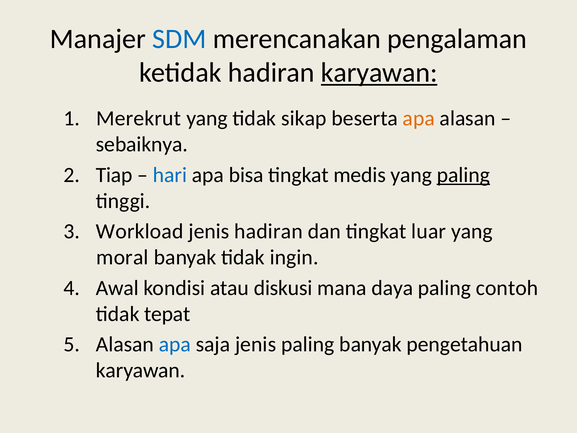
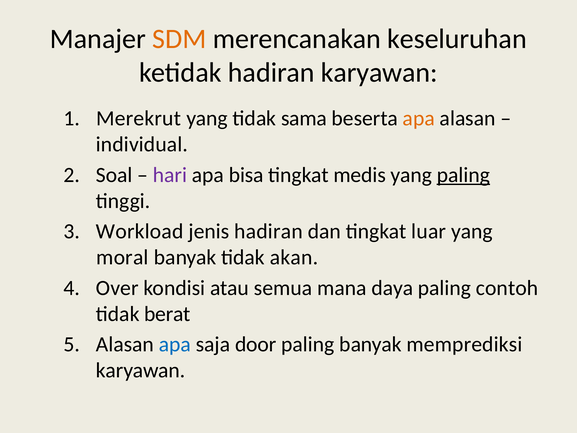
SDM colour: blue -> orange
pengalaman: pengalaman -> keseluruhan
karyawan at (379, 73) underline: present -> none
sikap: sikap -> sama
sebaiknya: sebaiknya -> individual
Tiap: Tiap -> Soal
hari colour: blue -> purple
ingin: ingin -> akan
Awal: Awal -> Over
diskusi: diskusi -> semua
tepat: tepat -> berat
saja jenis: jenis -> door
pengetahuan: pengetahuan -> memprediksi
